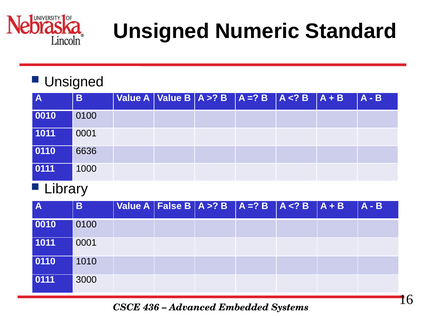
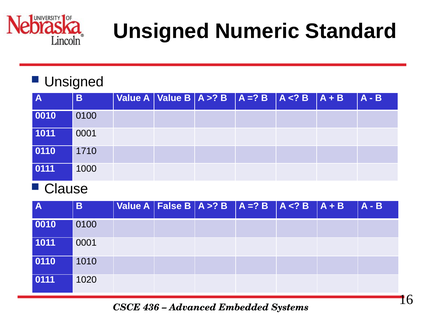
6636: 6636 -> 1710
Library: Library -> Clause
3000: 3000 -> 1020
